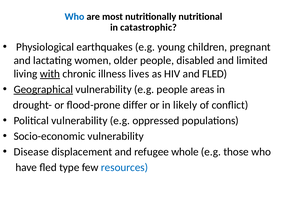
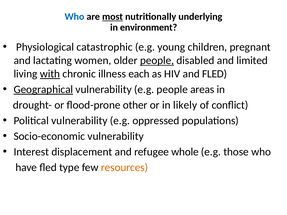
most underline: none -> present
nutritional: nutritional -> underlying
catastrophic: catastrophic -> environment
earthquakes: earthquakes -> catastrophic
people at (157, 61) underline: none -> present
lives: lives -> each
differ: differ -> other
Disease: Disease -> Interest
resources colour: blue -> orange
